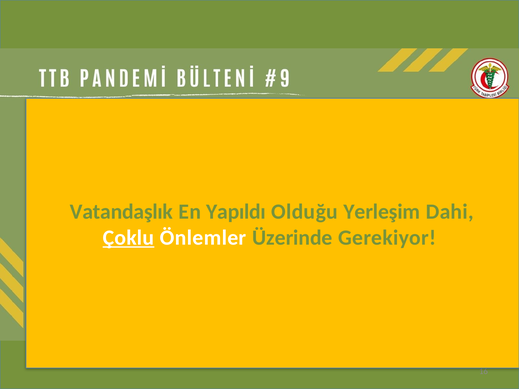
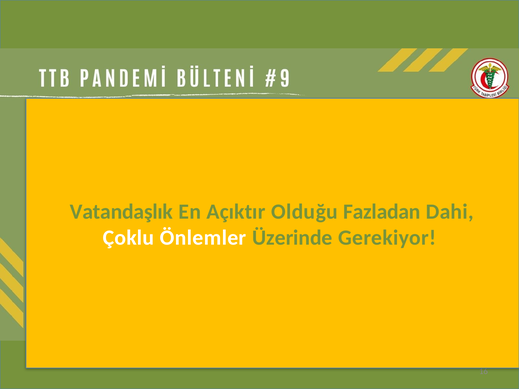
Yapıldı: Yapıldı -> Açıktır
Yerleşim: Yerleşim -> Fazladan
Çoklu underline: present -> none
